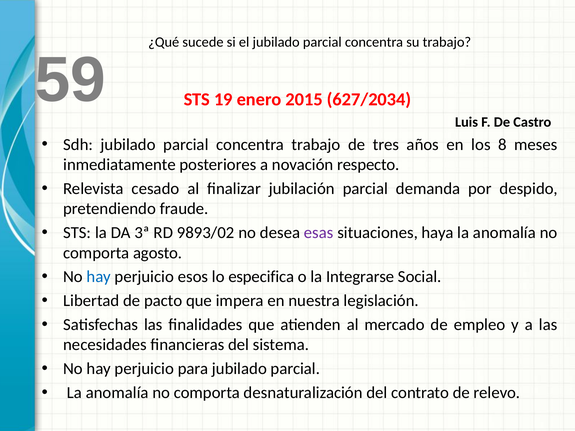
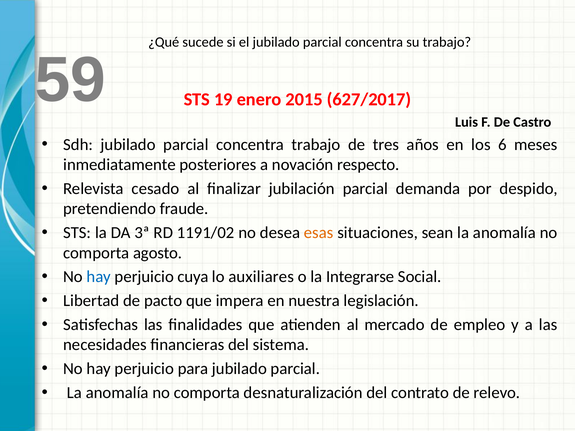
627/2034: 627/2034 -> 627/2017
8: 8 -> 6
9893/02: 9893/02 -> 1191/02
esas colour: purple -> orange
haya: haya -> sean
esos: esos -> cuya
especifica: especifica -> auxiliares
